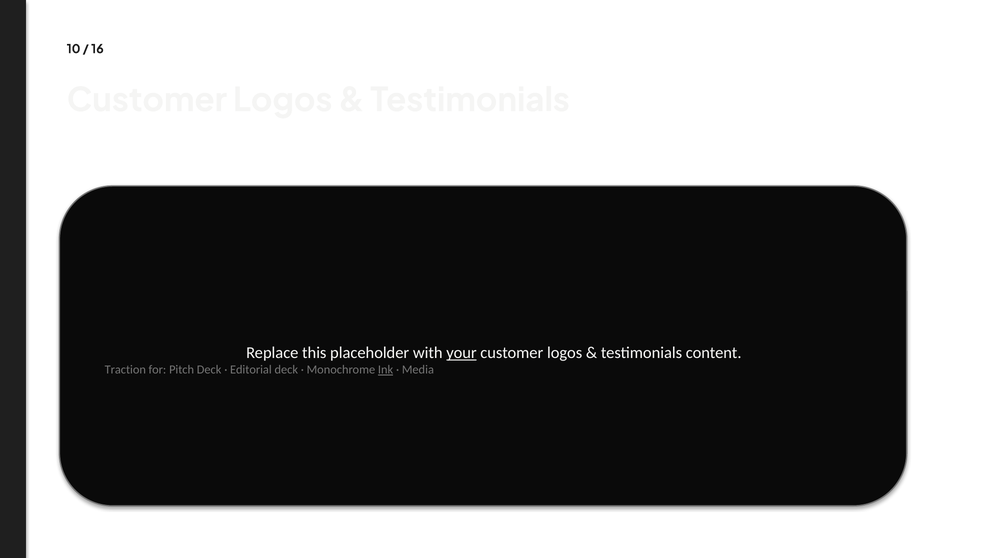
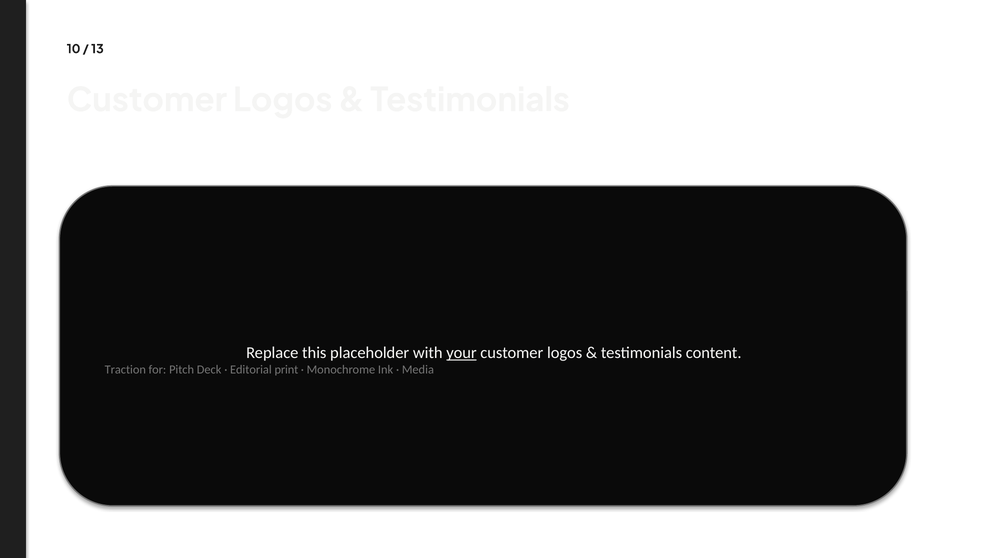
16: 16 -> 13
Editorial deck: deck -> print
Ink underline: present -> none
